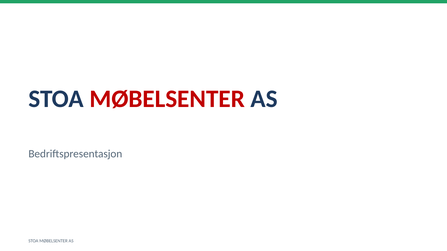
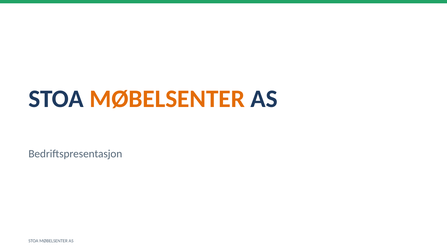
MØBELSENTER at (167, 99) colour: red -> orange
